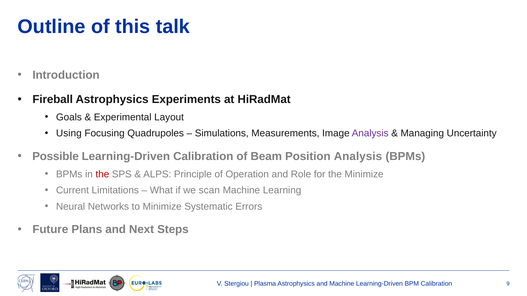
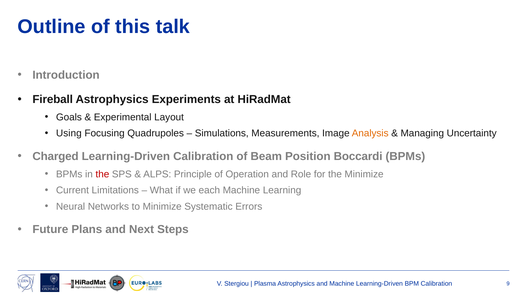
Analysis at (370, 134) colour: purple -> orange
Possible: Possible -> Charged
Position Analysis: Analysis -> Boccardi
scan: scan -> each
